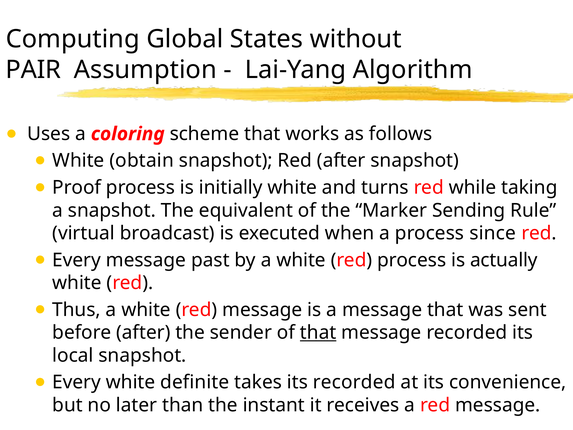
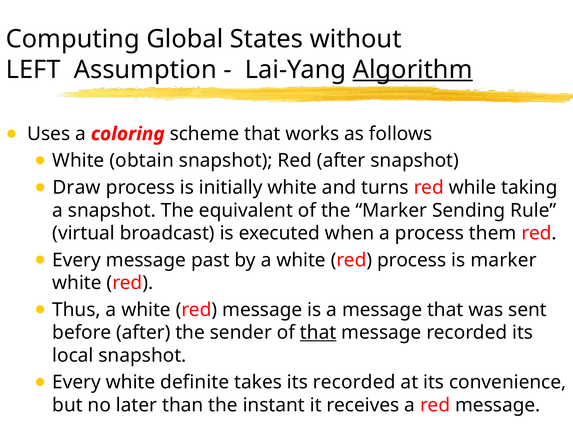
PAIR: PAIR -> LEFT
Algorithm underline: none -> present
Proof: Proof -> Draw
since: since -> them
is actually: actually -> marker
